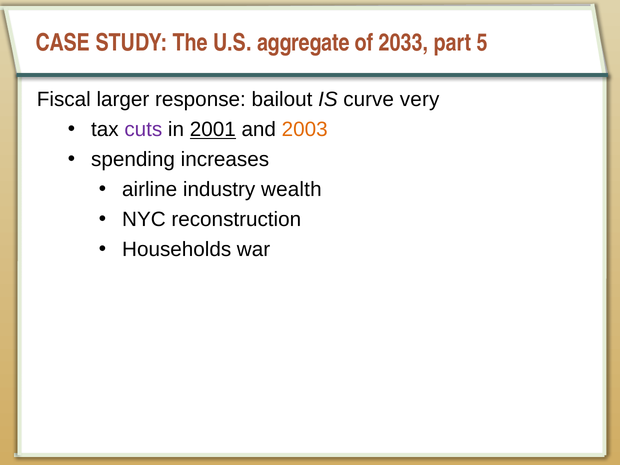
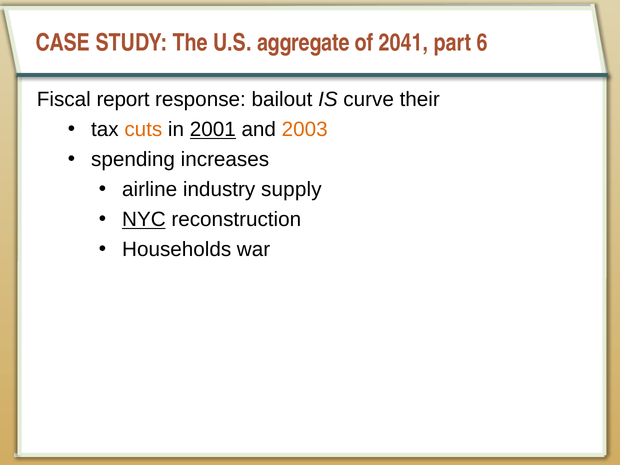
2033: 2033 -> 2041
5: 5 -> 6
larger: larger -> report
very: very -> their
cuts colour: purple -> orange
wealth: wealth -> supply
NYC underline: none -> present
